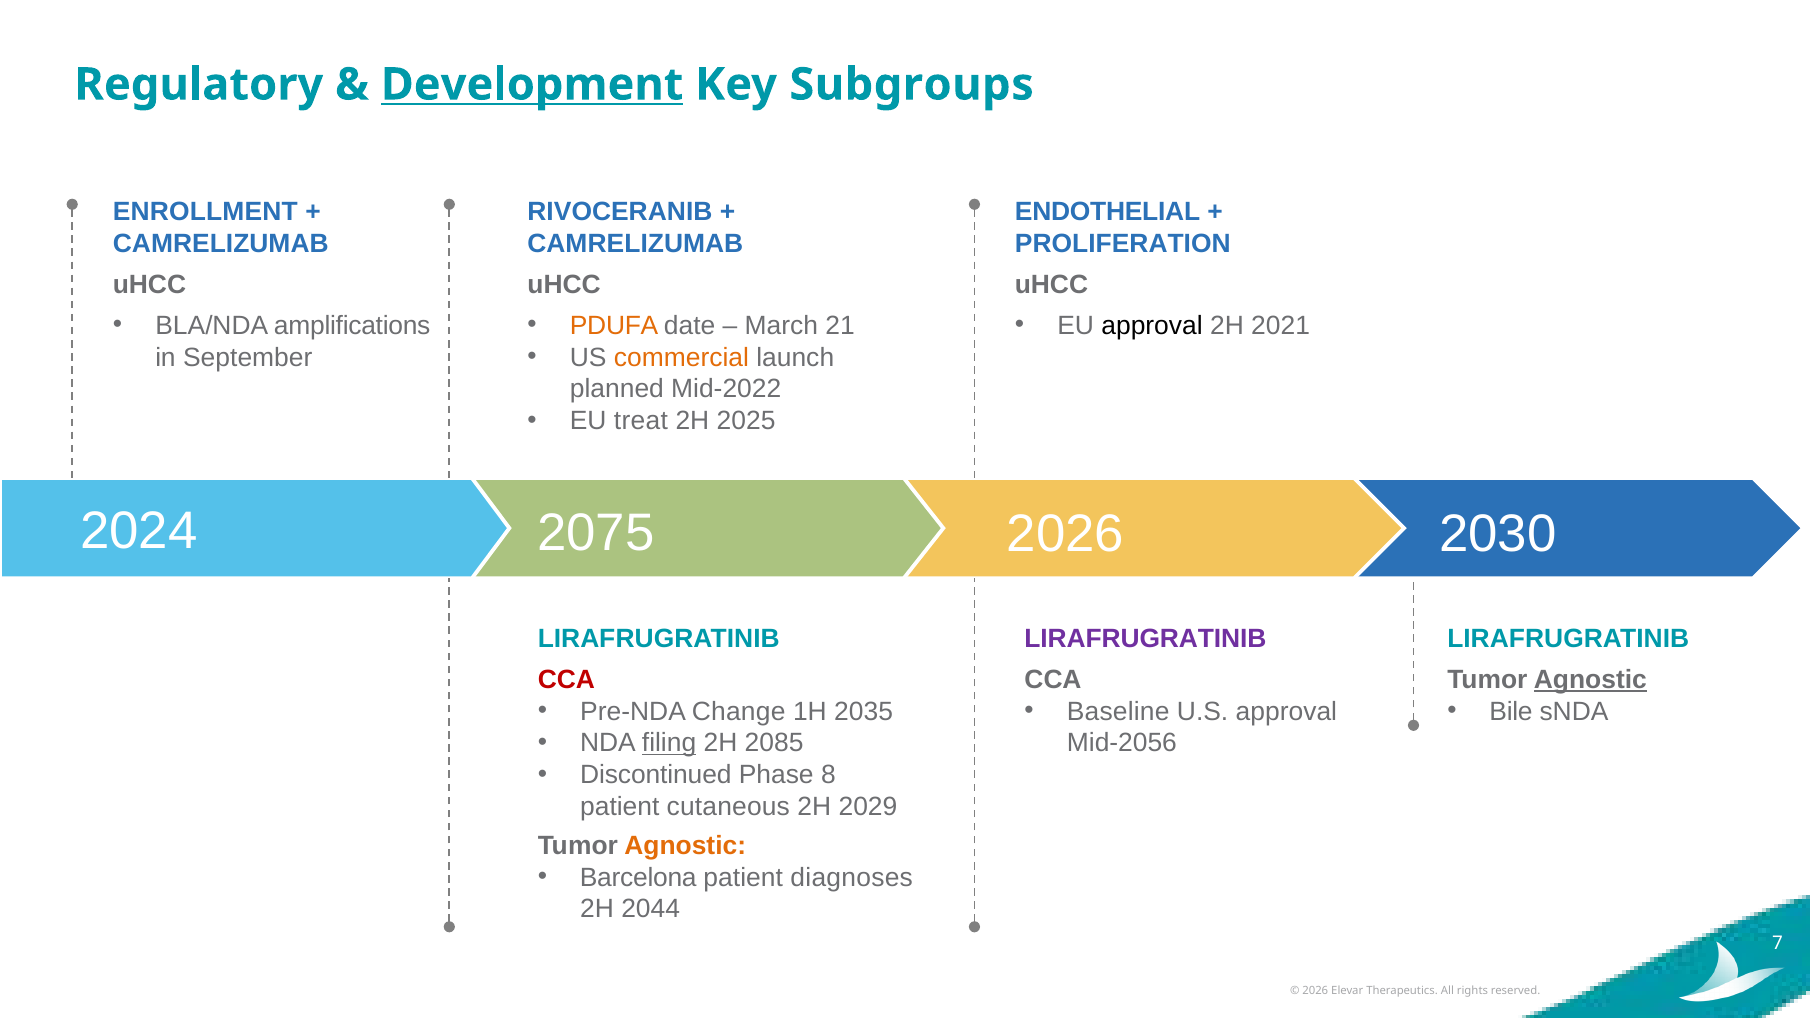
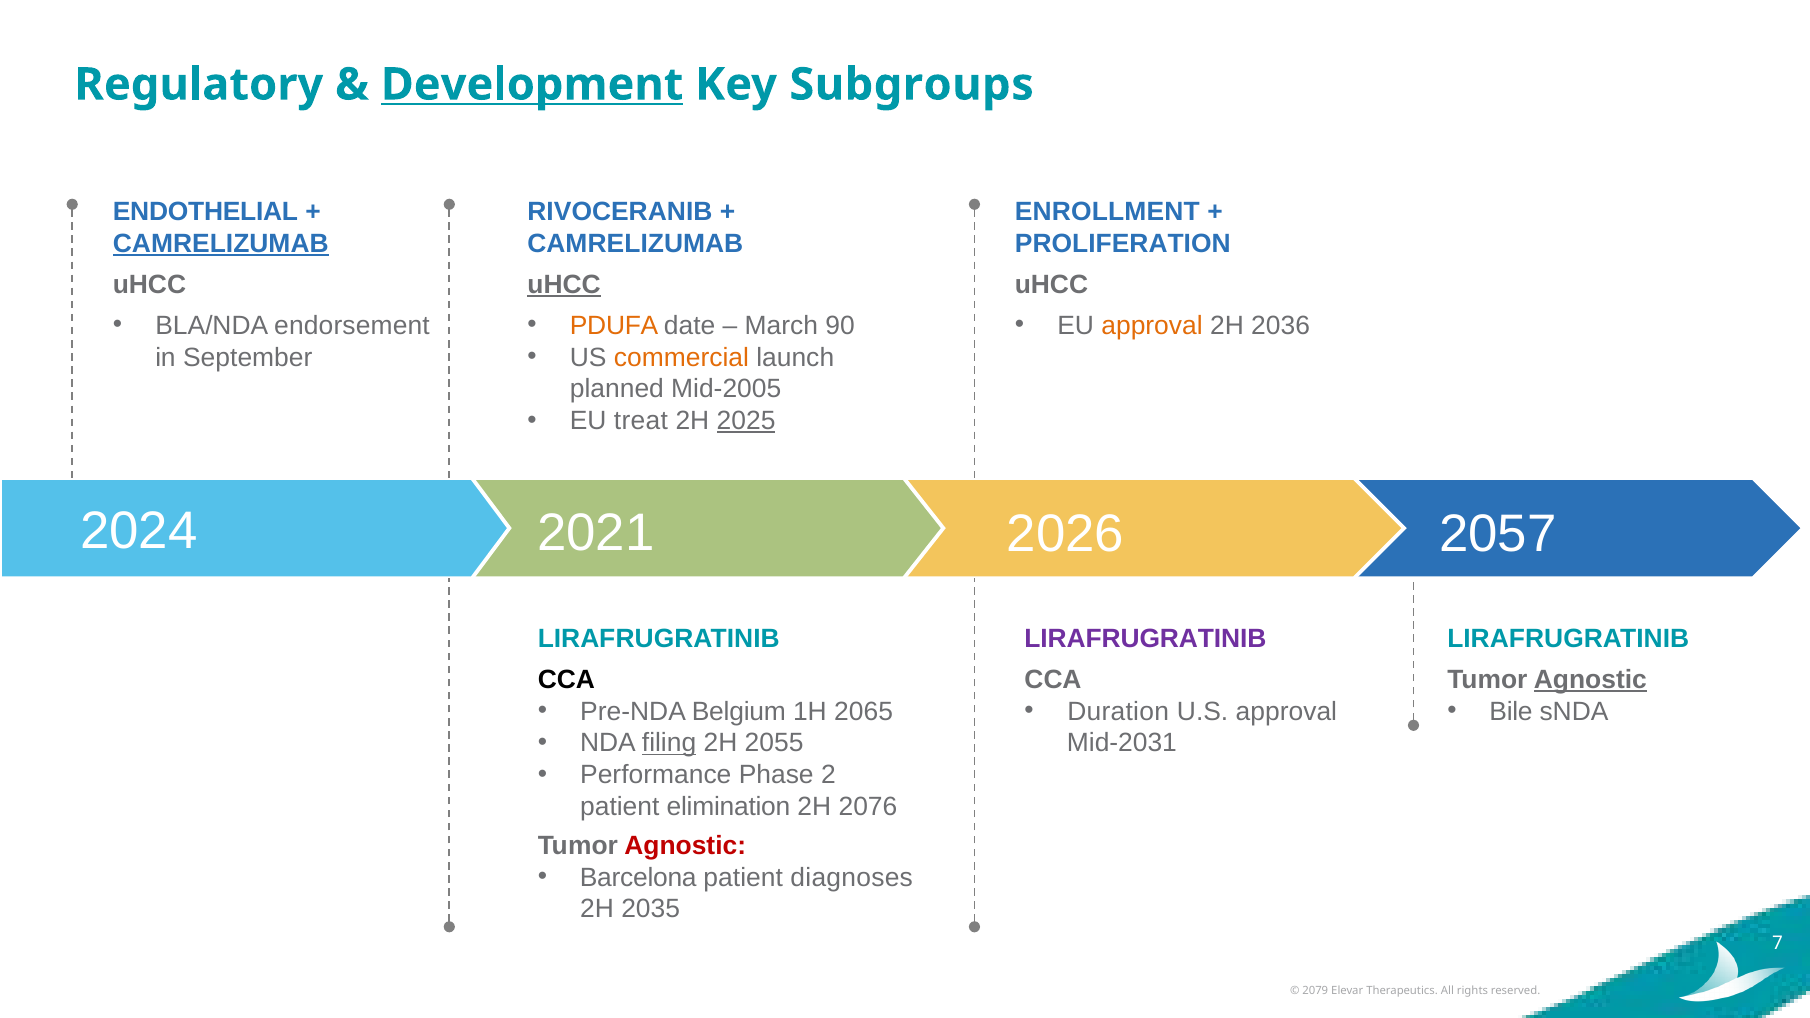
ENROLLMENT: ENROLLMENT -> ENDOTHELIAL
ENDOTHELIAL: ENDOTHELIAL -> ENROLLMENT
CAMRELIZUMAB at (221, 243) underline: none -> present
uHCC at (564, 285) underline: none -> present
amplifications: amplifications -> endorsement
21: 21 -> 90
approval at (1152, 326) colour: black -> orange
2021: 2021 -> 2036
Mid-2022: Mid-2022 -> Mid-2005
2025 underline: none -> present
2075: 2075 -> 2021
2030: 2030 -> 2057
CCA at (566, 680) colour: red -> black
Change: Change -> Belgium
2035: 2035 -> 2065
Baseline: Baseline -> Duration
2085: 2085 -> 2055
Mid-2056: Mid-2056 -> Mid-2031
Discontinued: Discontinued -> Performance
8: 8 -> 2
cutaneous: cutaneous -> elimination
2029: 2029 -> 2076
Agnostic at (685, 846) colour: orange -> red
2044: 2044 -> 2035
2026 at (1315, 991): 2026 -> 2079
